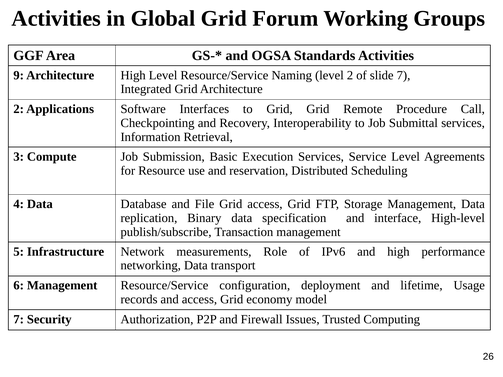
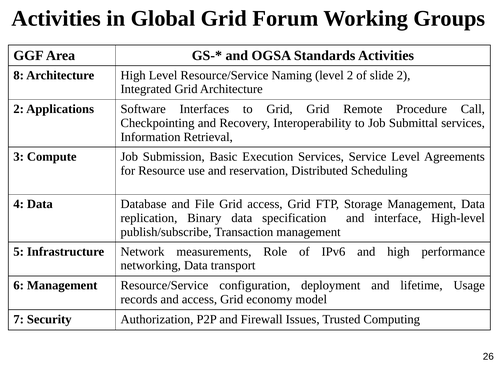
9: 9 -> 8
slide 7: 7 -> 2
